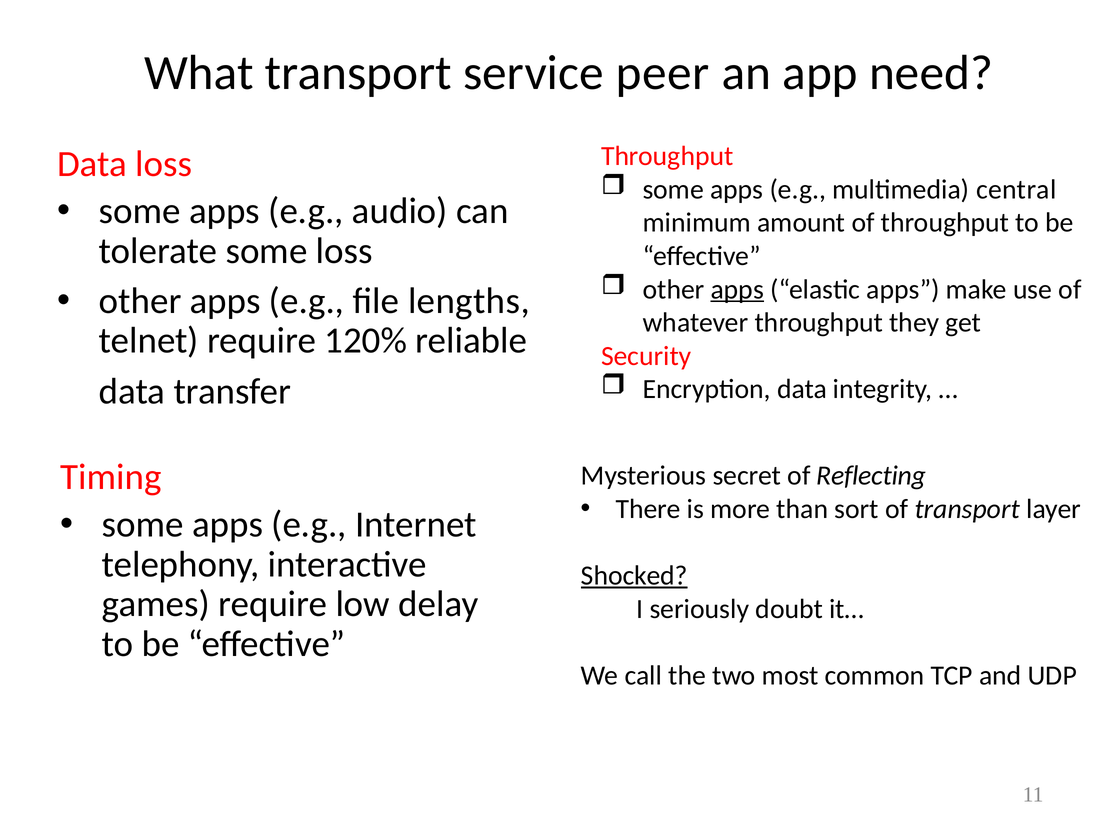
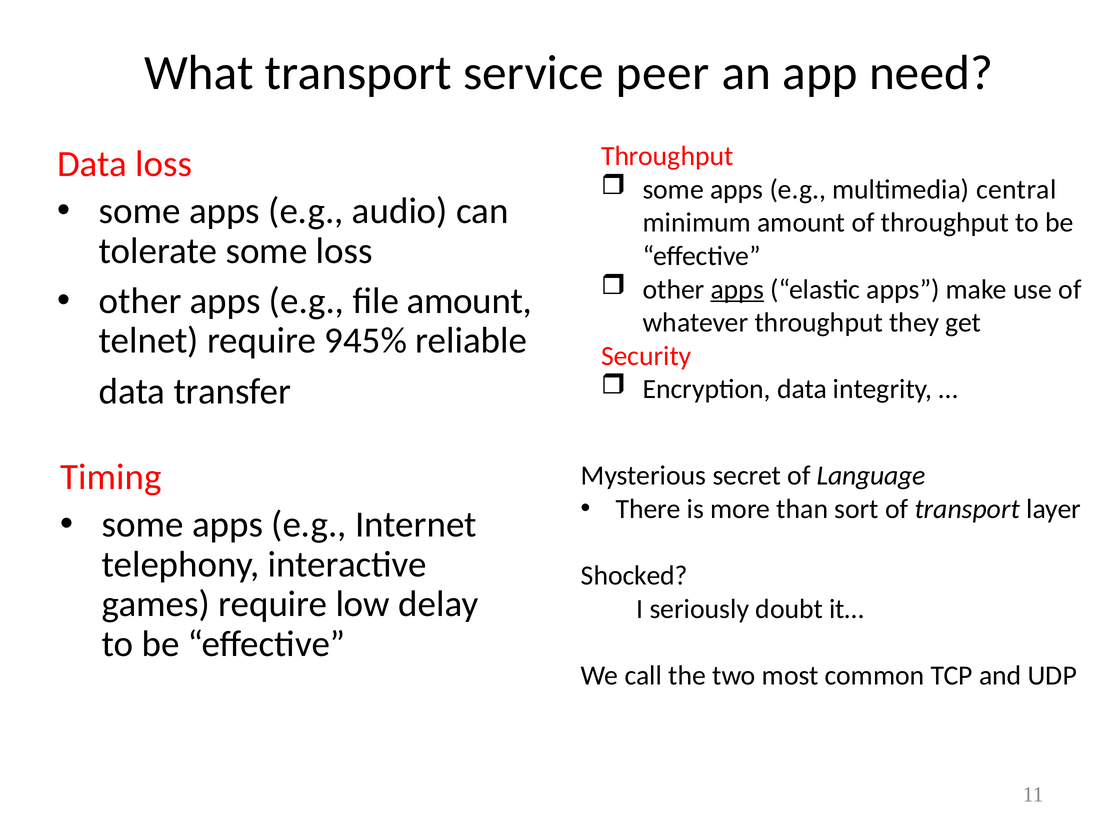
file lengths: lengths -> amount
120%: 120% -> 945%
Reflecting: Reflecting -> Language
Shocked underline: present -> none
